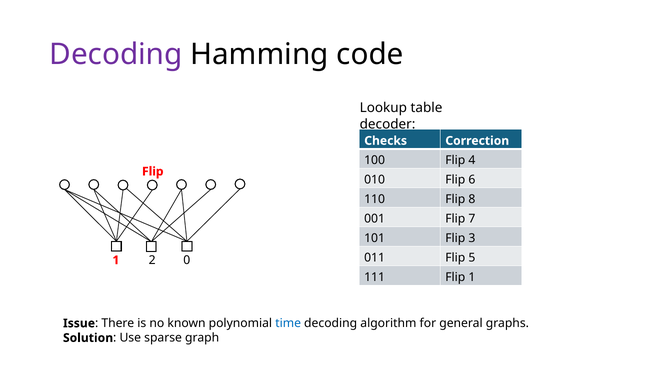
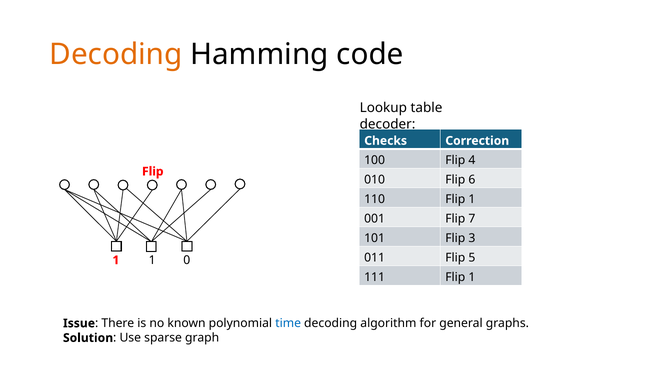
Decoding at (116, 54) colour: purple -> orange
110 Flip 8: 8 -> 1
1 2: 2 -> 1
